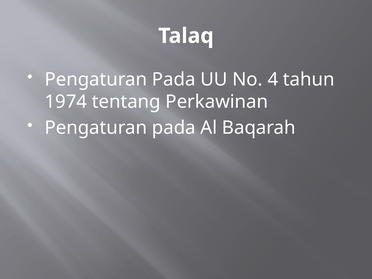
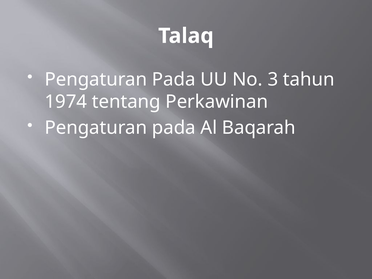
4: 4 -> 3
